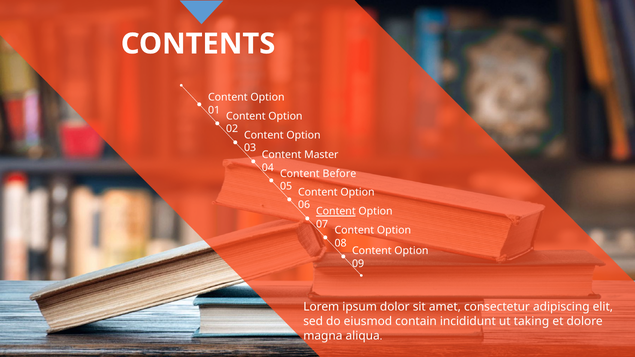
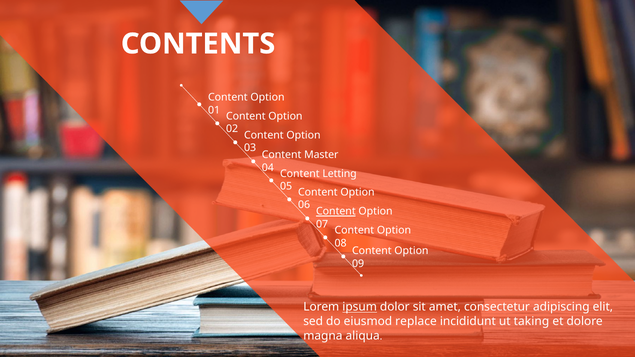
Before: Before -> Letting
ipsum underline: none -> present
contain: contain -> replace
